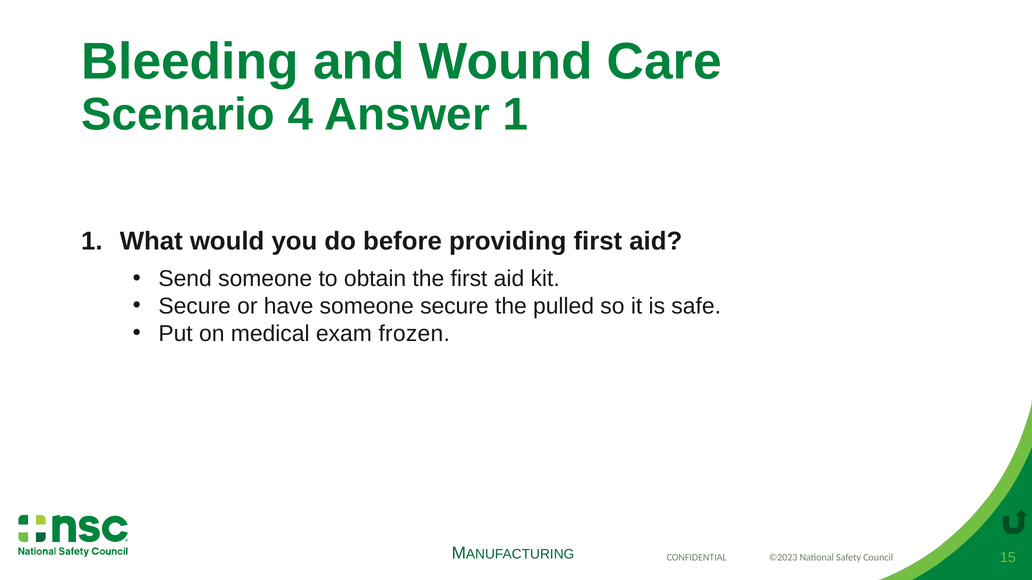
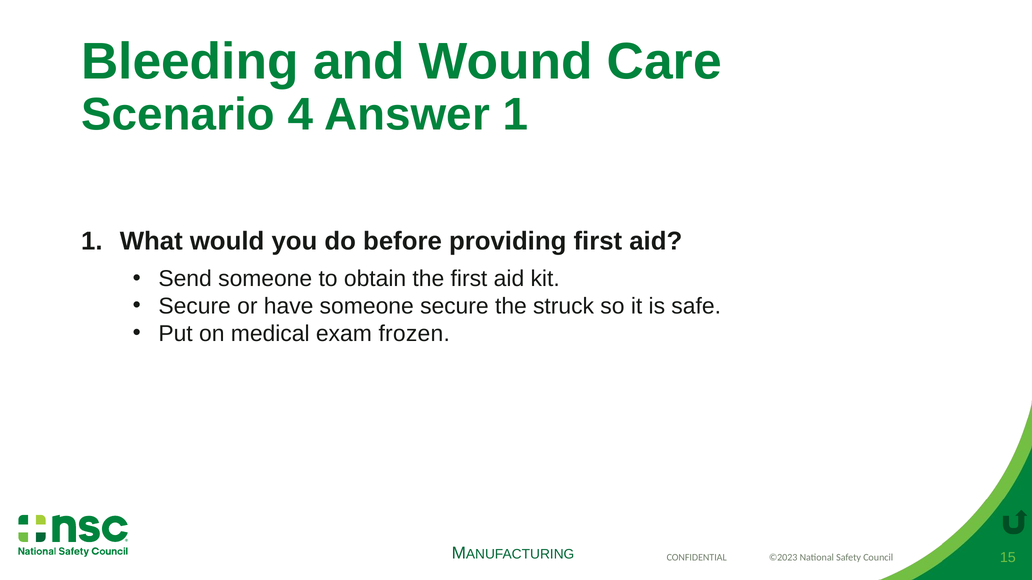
pulled: pulled -> struck
